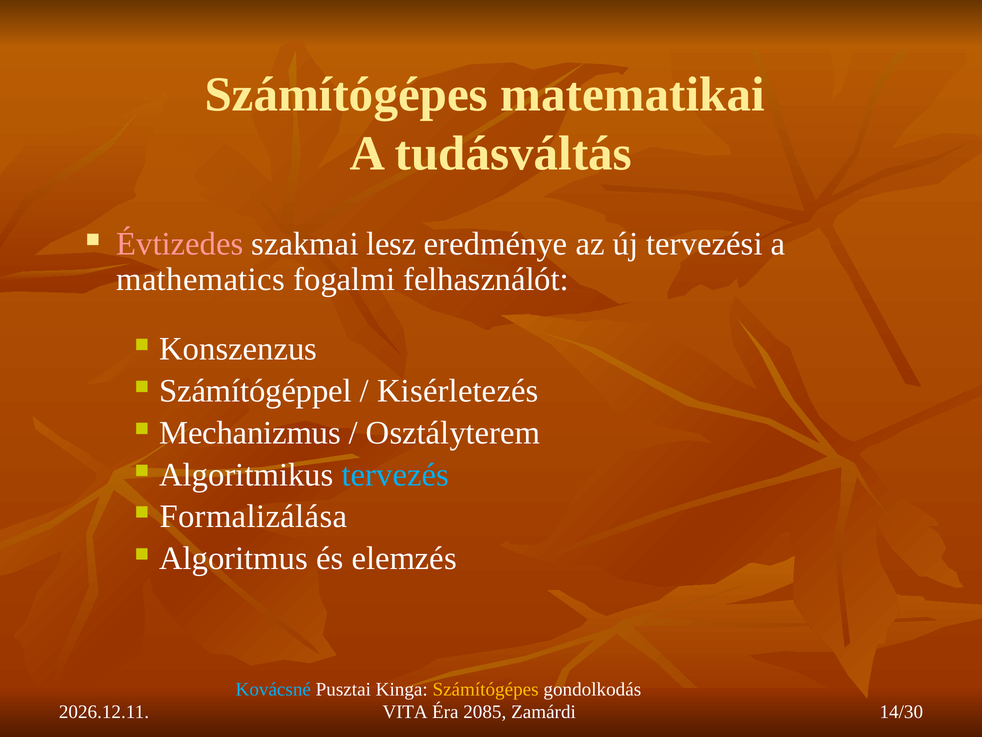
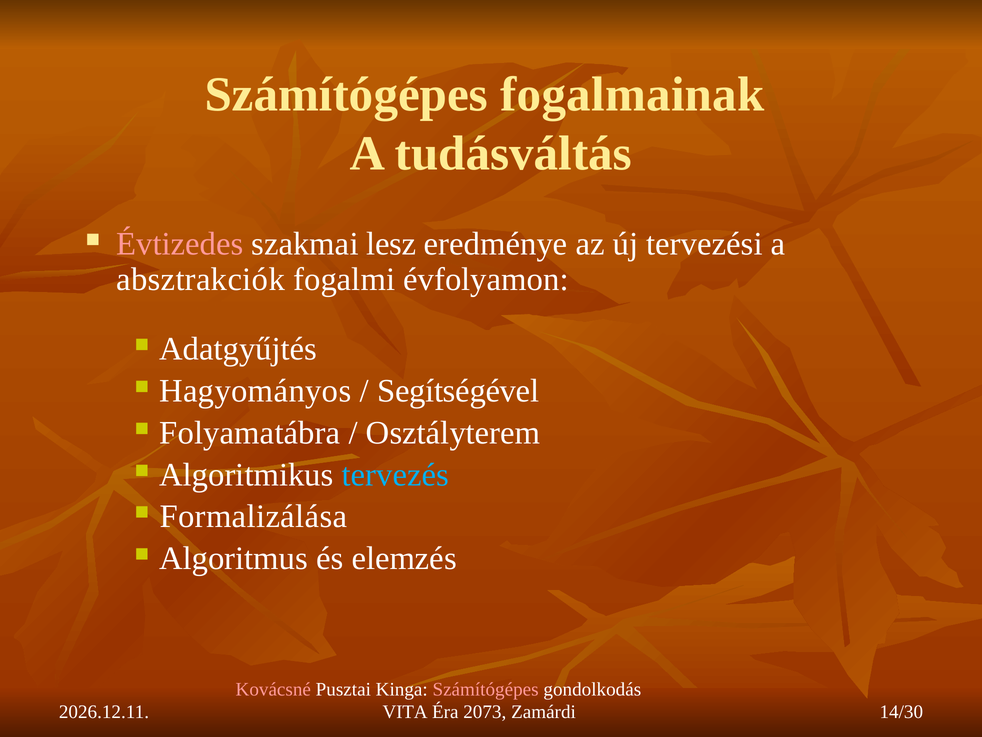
matematikai: matematikai -> fogalmainak
mathematics: mathematics -> absztrakciók
felhasználót: felhasználót -> évfolyamon
Konszenzus: Konszenzus -> Adatgyűjtés
Számítógéppel: Számítógéppel -> Hagyományos
Kisérletezés: Kisérletezés -> Segítségével
Mechanizmus: Mechanizmus -> Folyamatábra
Kovácsné colour: light blue -> pink
Számítógépes at (486, 689) colour: yellow -> pink
2085: 2085 -> 2073
